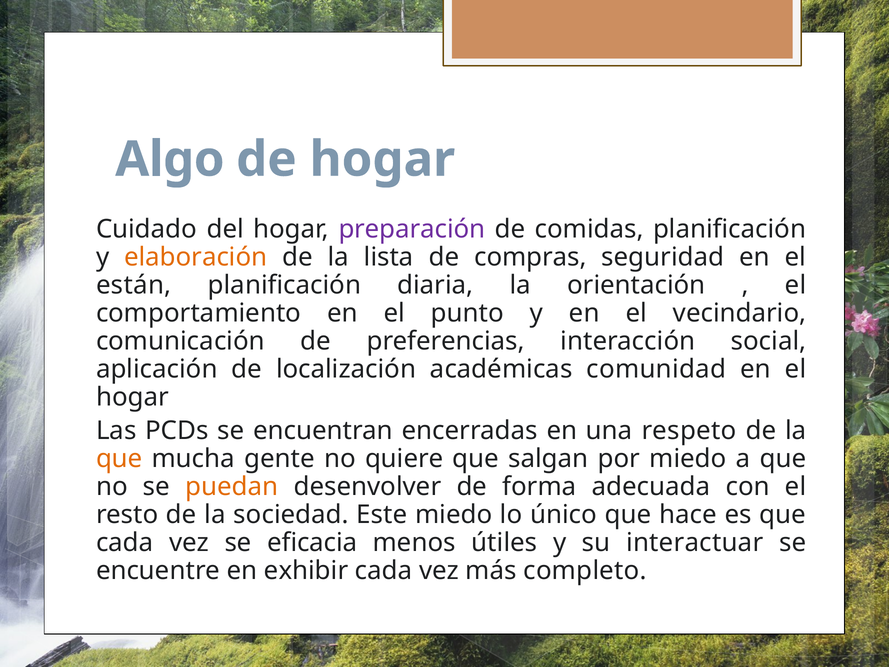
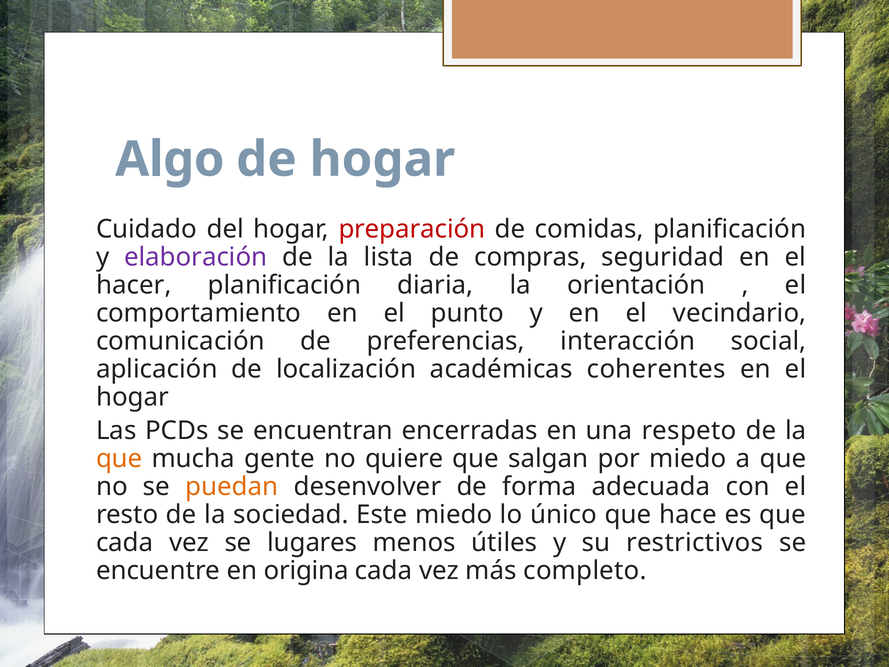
preparación colour: purple -> red
elaboración colour: orange -> purple
están: están -> hacer
comunidad: comunidad -> coherentes
eficacia: eficacia -> lugares
interactuar: interactuar -> restrictivos
exhibir: exhibir -> origina
